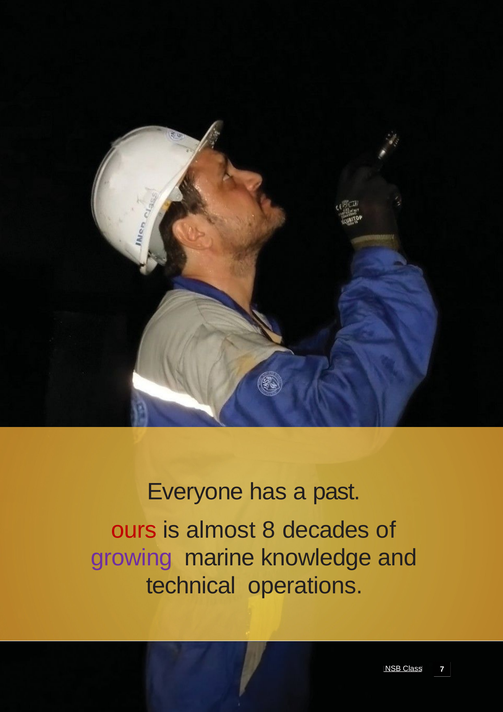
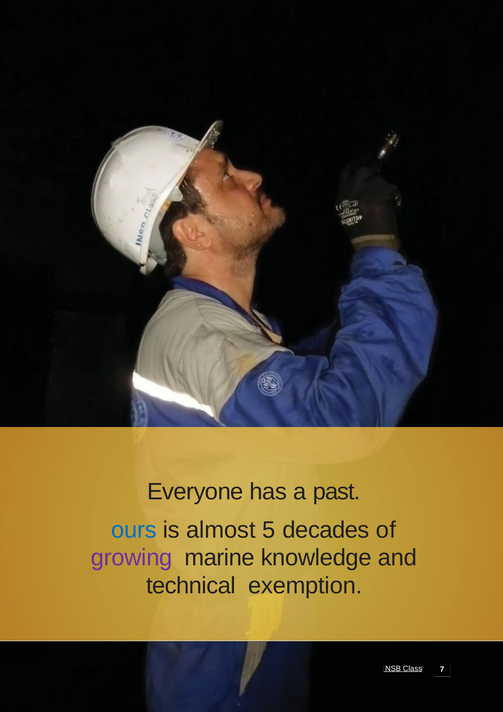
ours colour: red -> blue
8: 8 -> 5
operations: operations -> exemption
